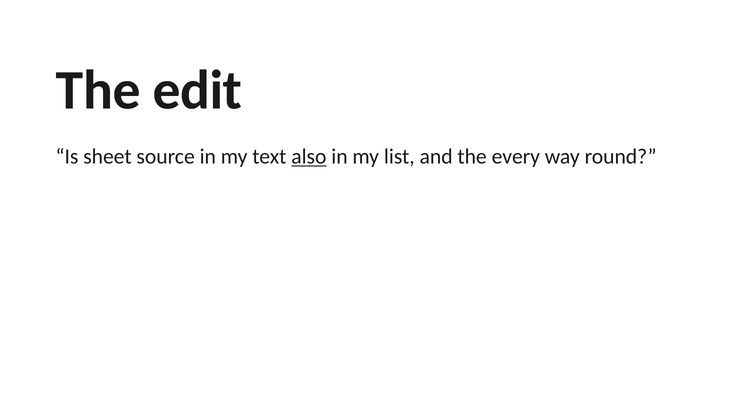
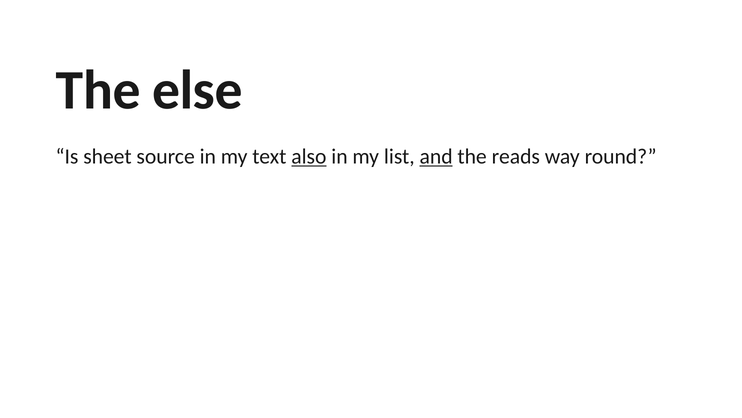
edit: edit -> else
and underline: none -> present
every: every -> reads
